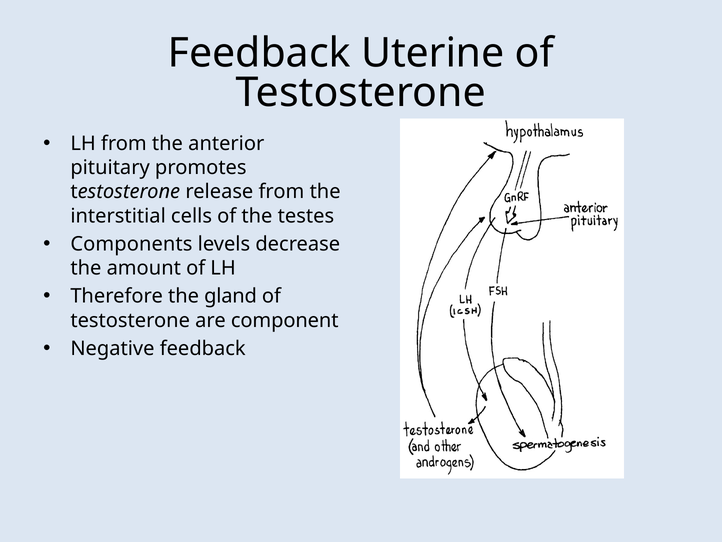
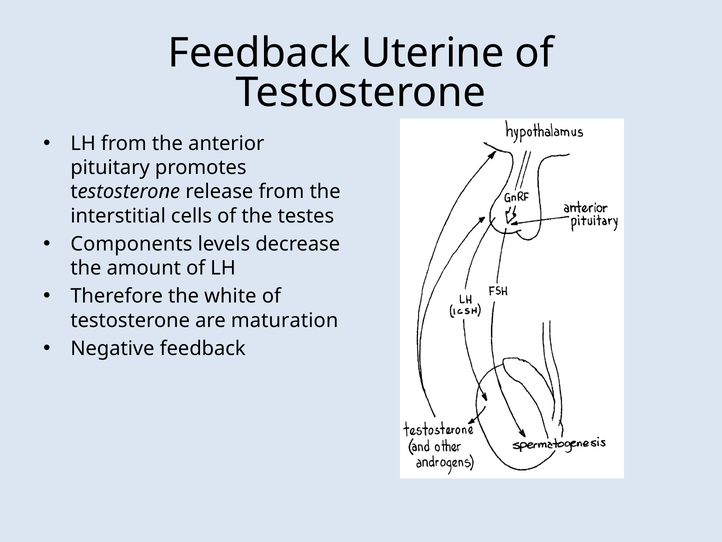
gland: gland -> white
component: component -> maturation
